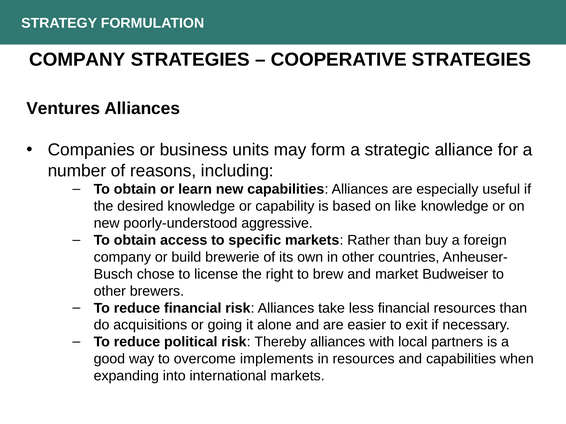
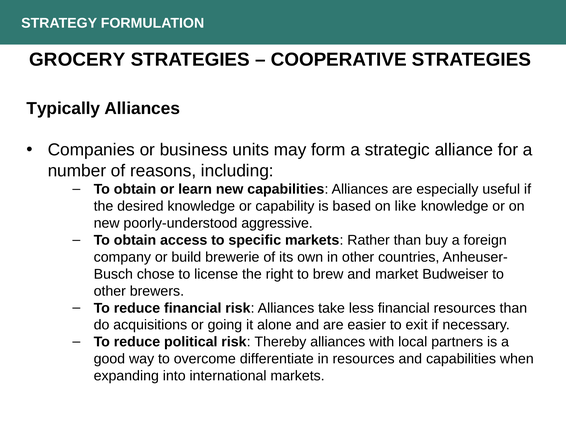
COMPANY at (77, 60): COMPANY -> GROCERY
Ventures: Ventures -> Typically
implements: implements -> differentiate
